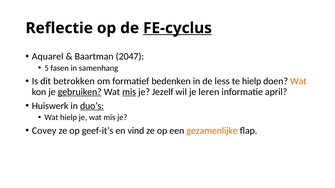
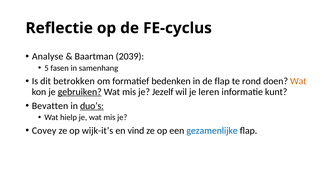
FE-cyclus underline: present -> none
Aquarel: Aquarel -> Analyse
2047: 2047 -> 2039
de less: less -> flap
te hielp: hielp -> rond
mis at (129, 92) underline: present -> none
april: april -> kunt
Huiswerk: Huiswerk -> Bevatten
geef-it’s: geef-it’s -> wijk-it’s
gezamenlijke colour: orange -> blue
